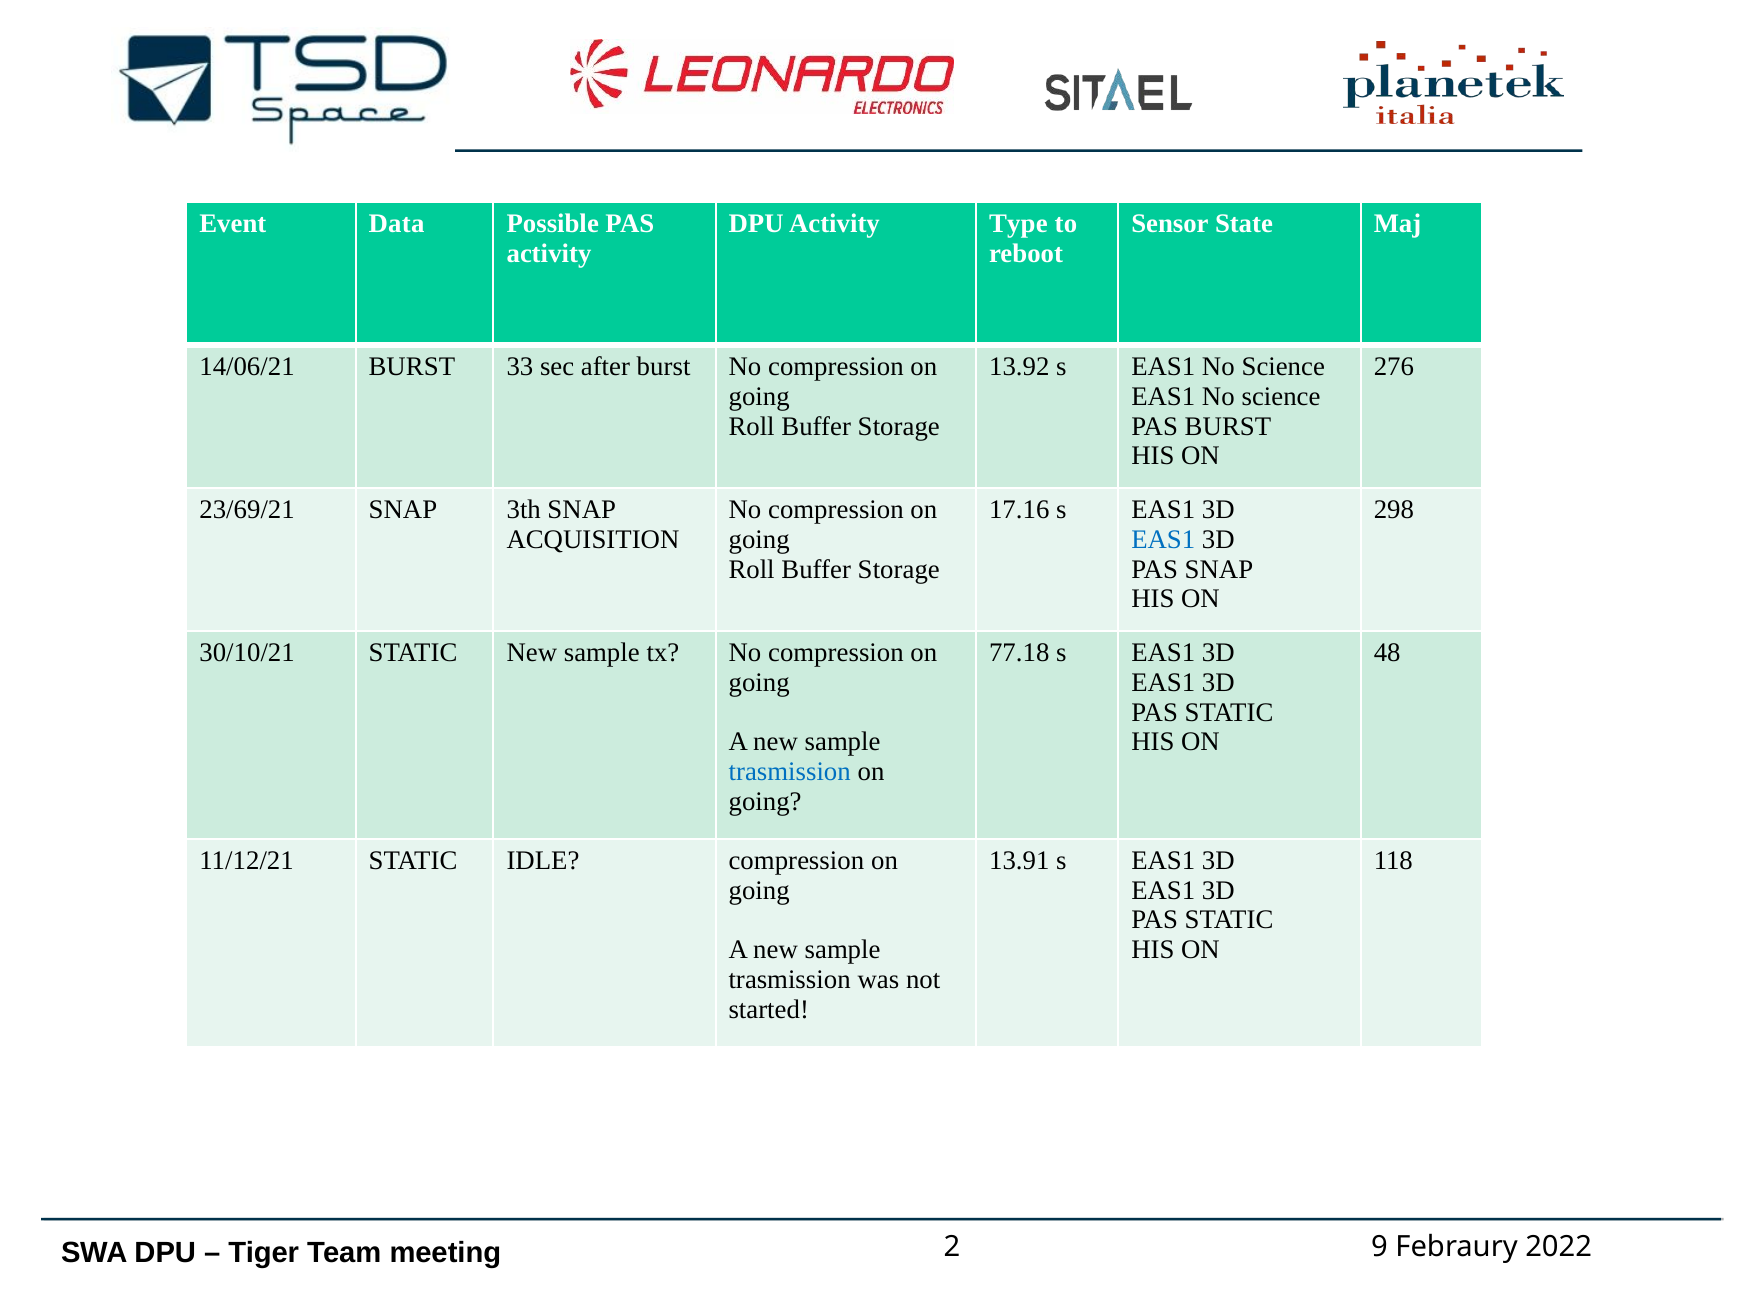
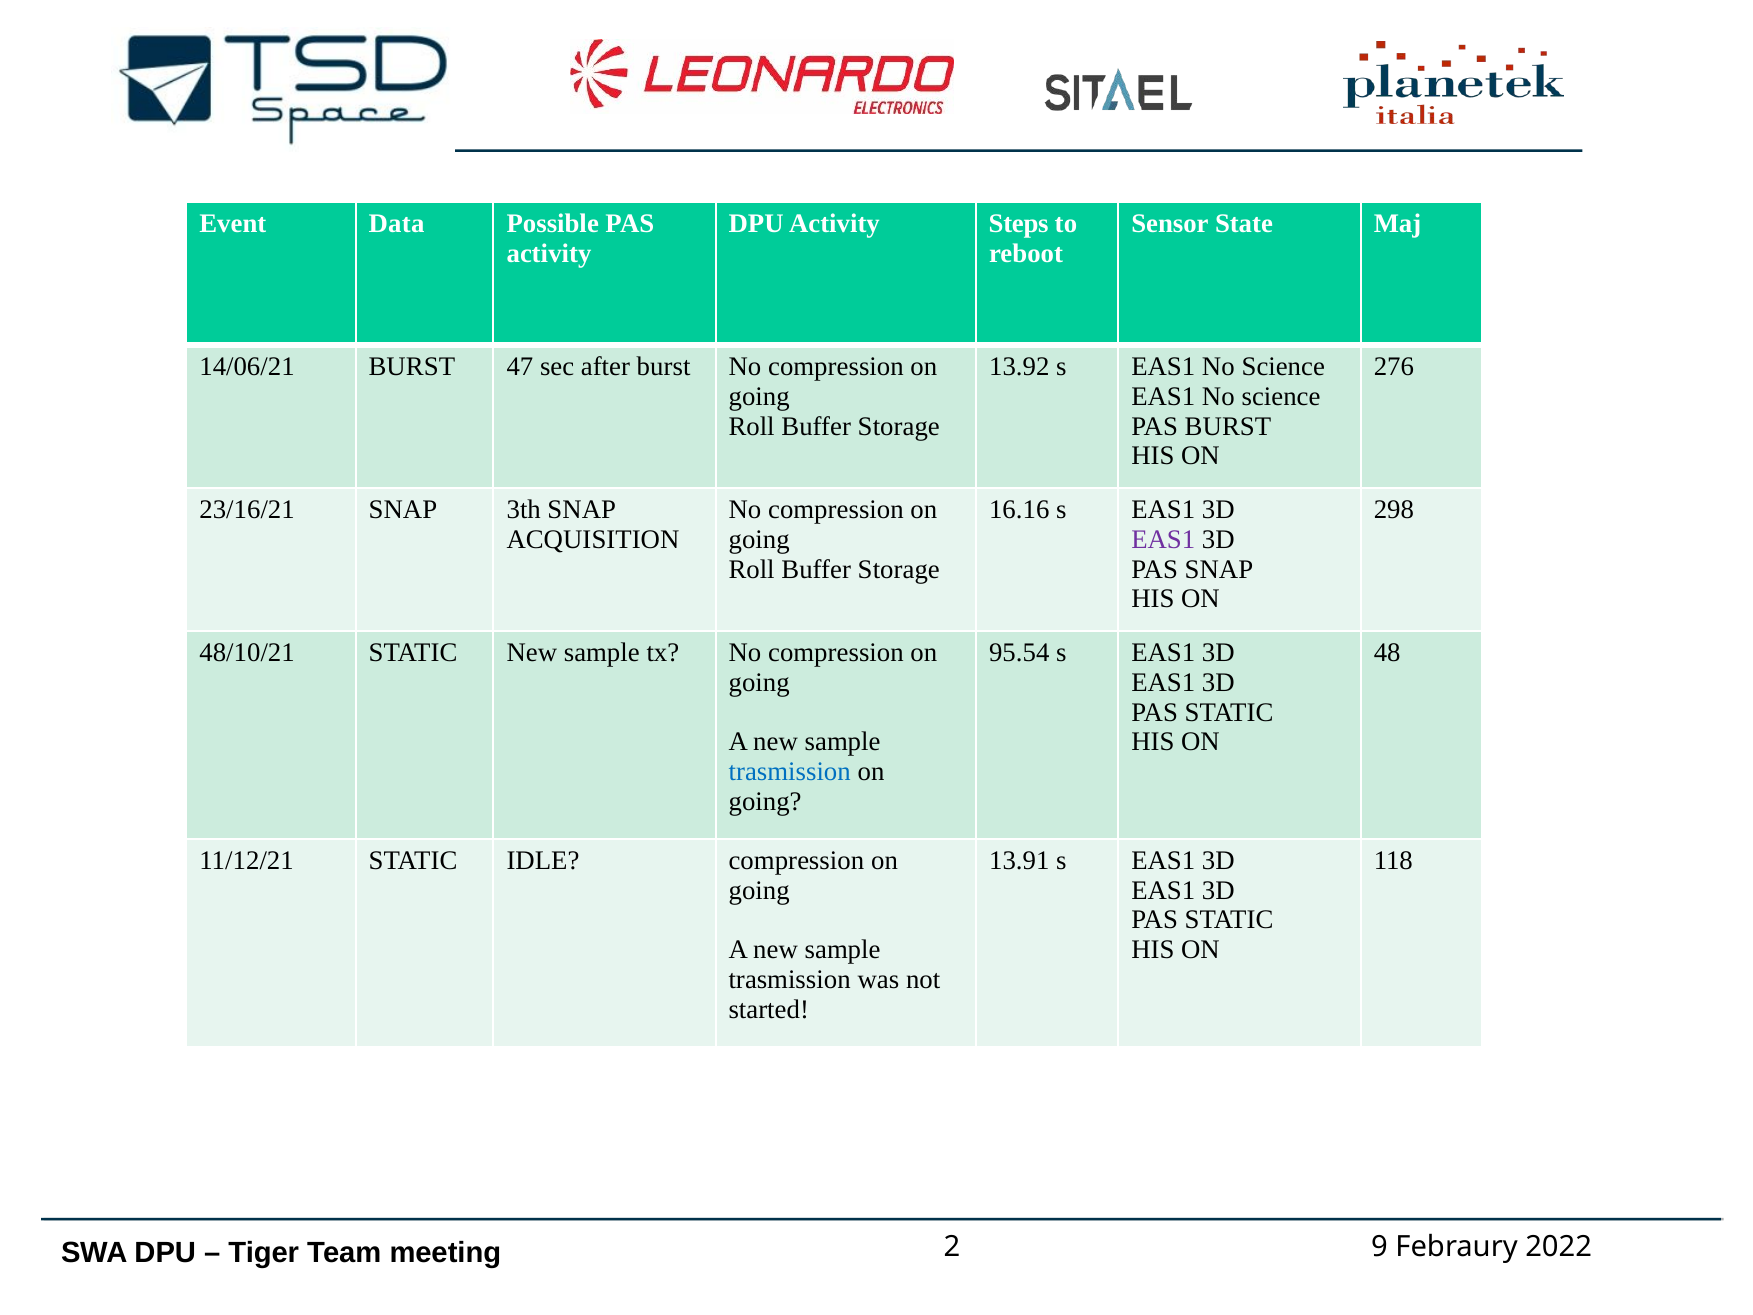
Type: Type -> Steps
33: 33 -> 47
23/69/21: 23/69/21 -> 23/16/21
17.16: 17.16 -> 16.16
EAS1 at (1163, 539) colour: blue -> purple
30/10/21: 30/10/21 -> 48/10/21
77.18: 77.18 -> 95.54
